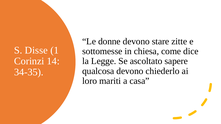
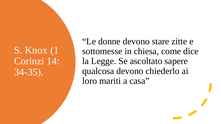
Disse: Disse -> Knox
